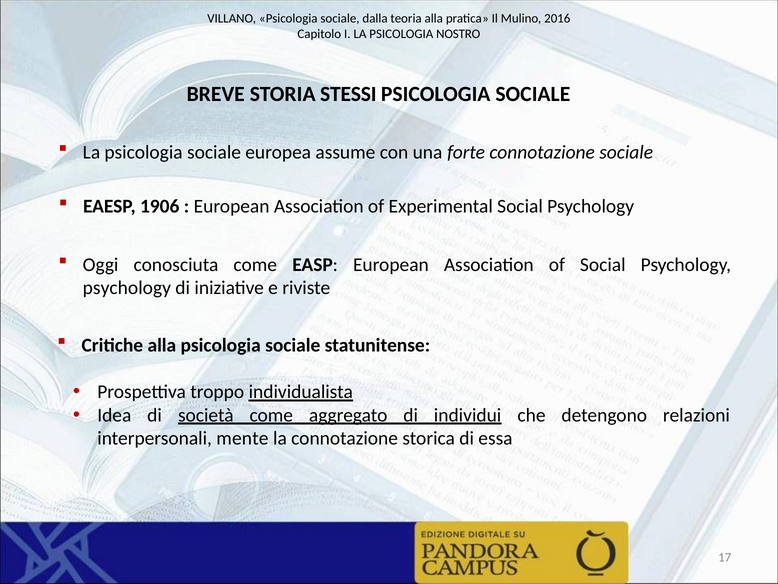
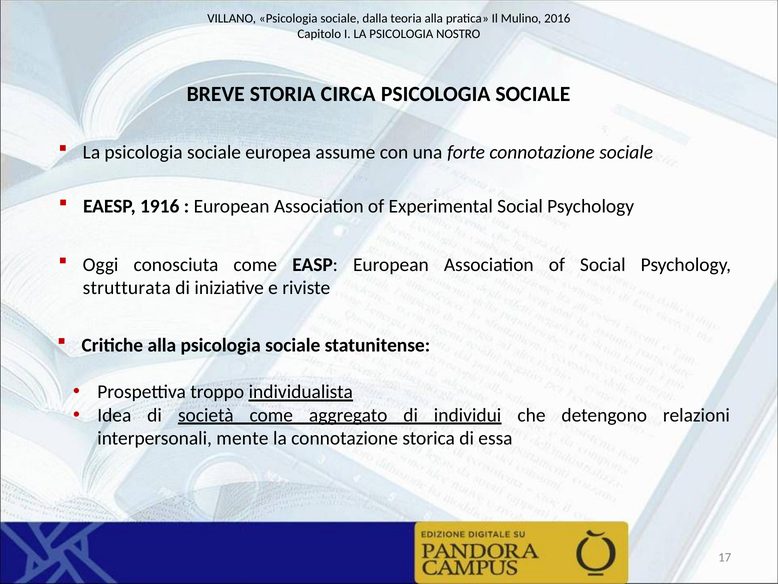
STESSI: STESSI -> CIRCA
1906: 1906 -> 1916
psychology at (127, 288): psychology -> strutturata
